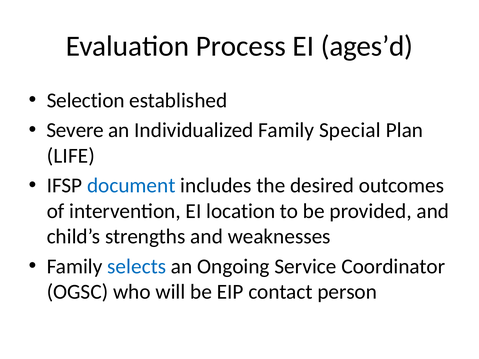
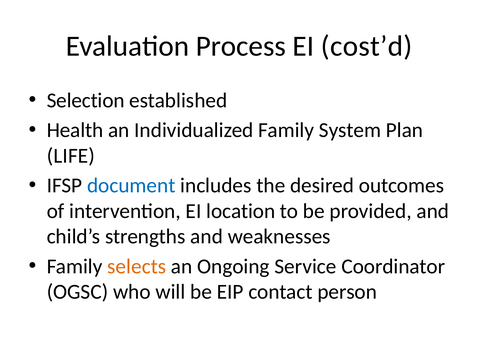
ages’d: ages’d -> cost’d
Severe: Severe -> Health
Special: Special -> System
selects colour: blue -> orange
